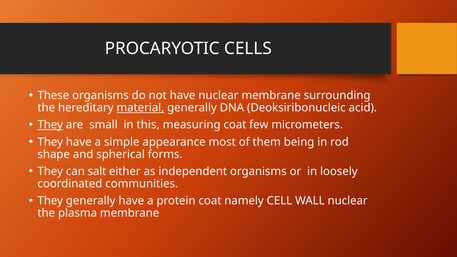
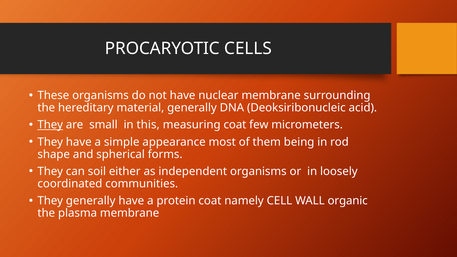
material underline: present -> none
salt: salt -> soil
WALL nuclear: nuclear -> organic
